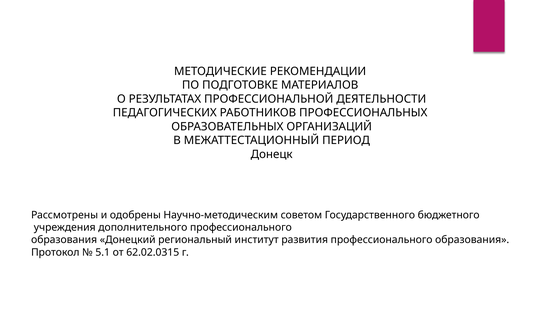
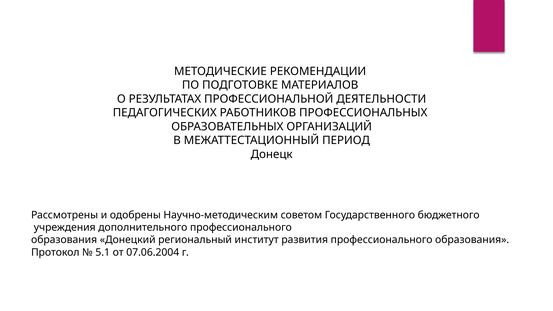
62.02.0315: 62.02.0315 -> 07.06.2004
